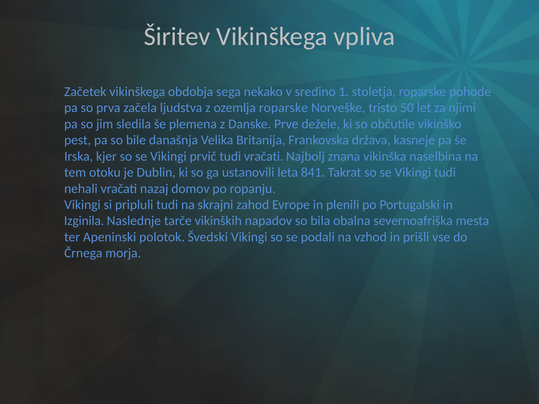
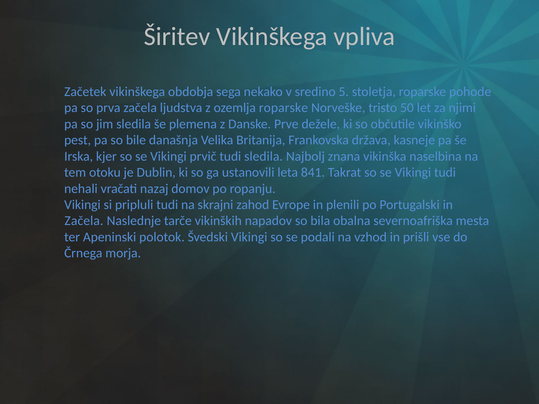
1: 1 -> 5
tudi vračati: vračati -> sledila
Izginila at (84, 221): Izginila -> Začela
